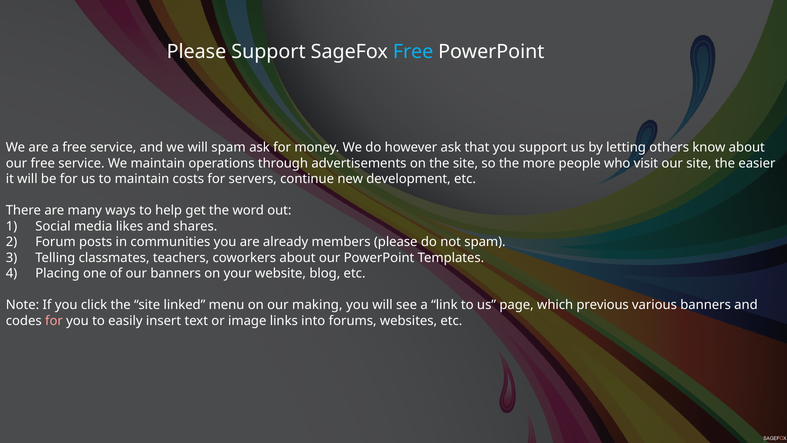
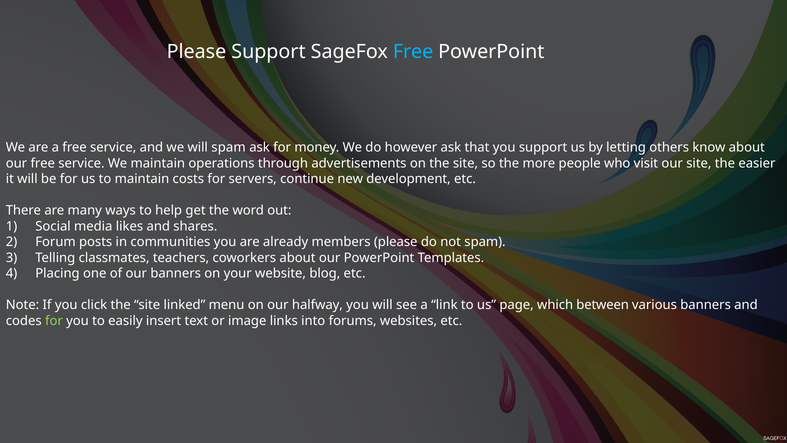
making: making -> halfway
previous: previous -> between
for at (54, 321) colour: pink -> light green
